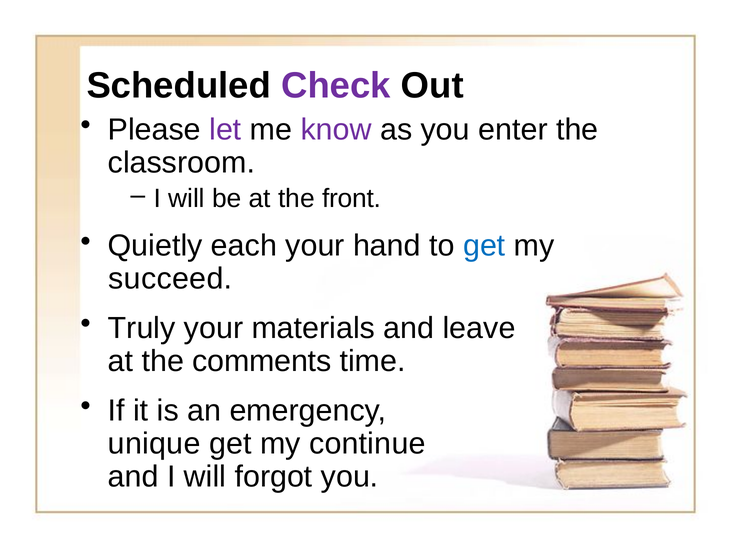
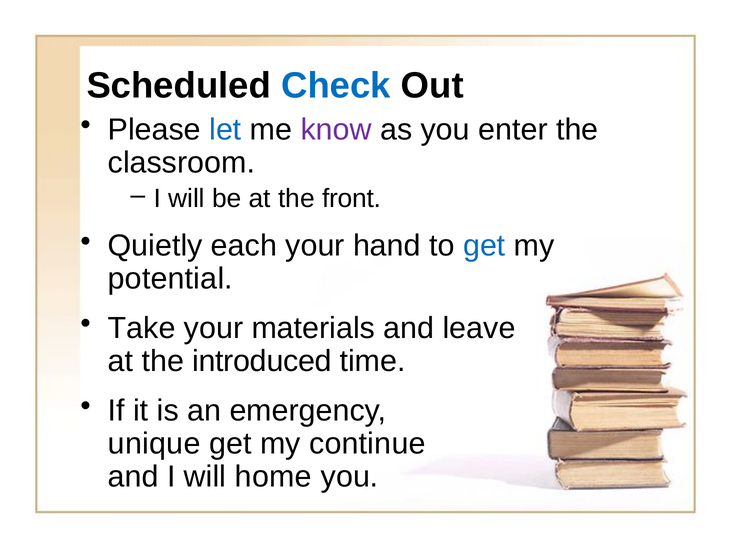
Check colour: purple -> blue
let colour: purple -> blue
succeed: succeed -> potential
Truly: Truly -> Take
comments: comments -> introduced
forgot: forgot -> home
